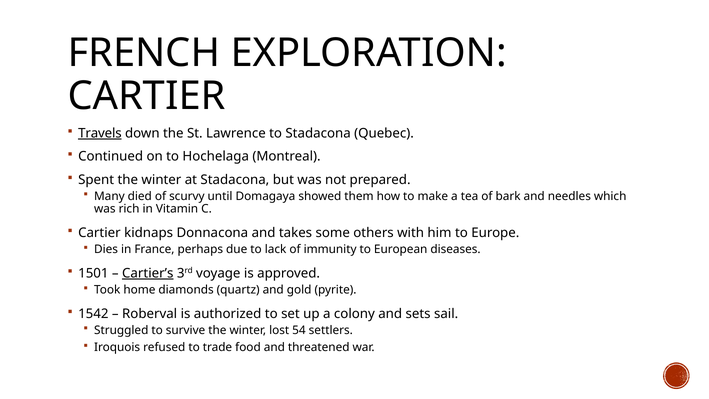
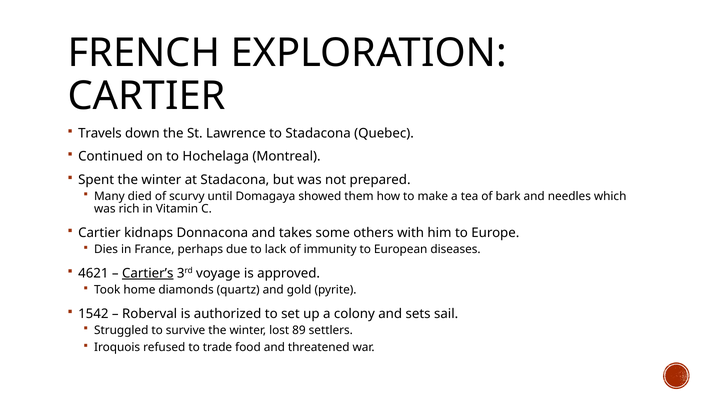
Travels underline: present -> none
1501: 1501 -> 4621
54: 54 -> 89
